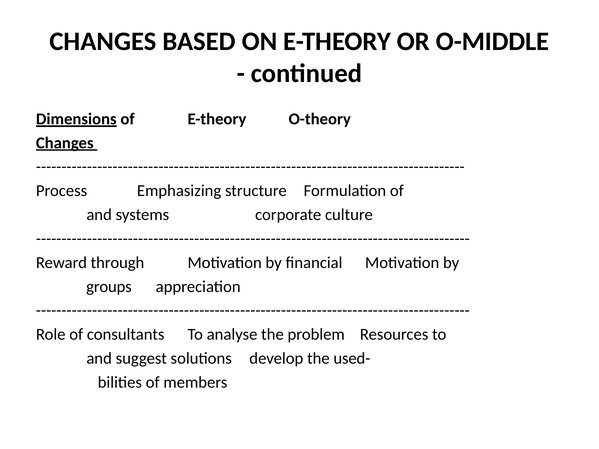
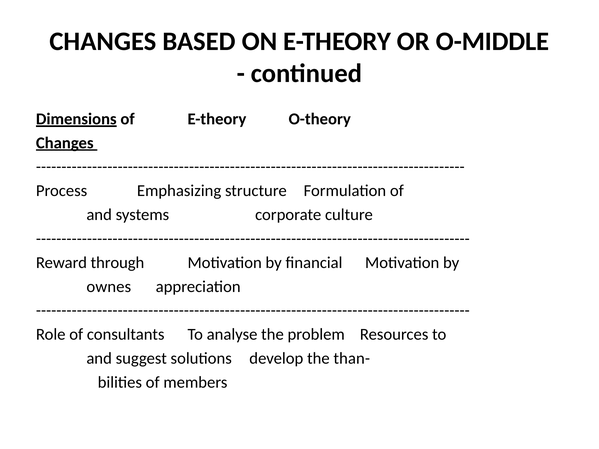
groups: groups -> ownes
used-: used- -> than-
